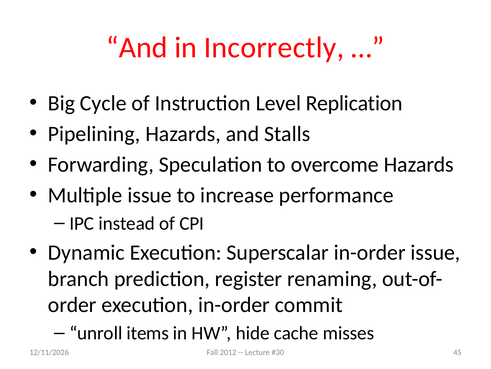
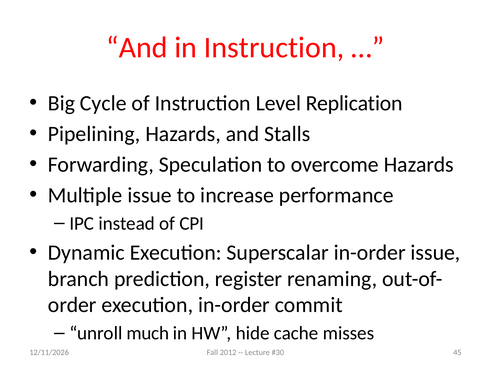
in Incorrectly: Incorrectly -> Instruction
items: items -> much
